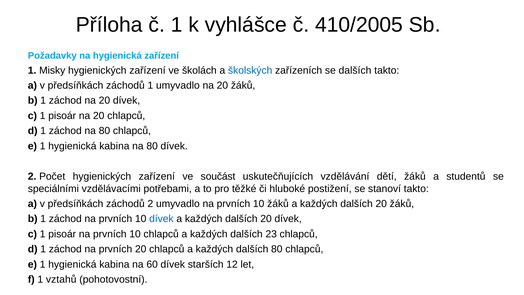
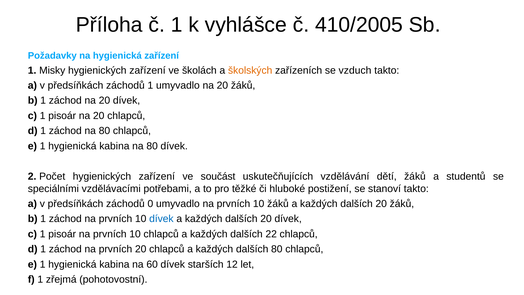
školských colour: blue -> orange
se dalších: dalších -> vzduch
záchodů 2: 2 -> 0
23: 23 -> 22
vztahů: vztahů -> zřejmá
